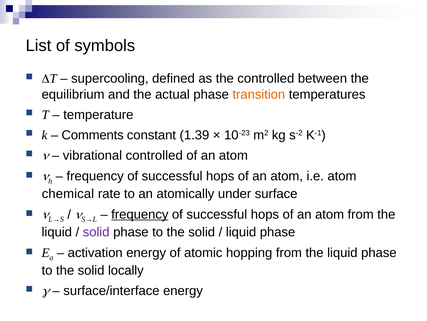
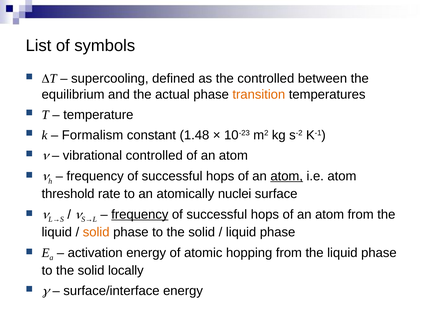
Comments: Comments -> Formalism
1.39: 1.39 -> 1.48
atom at (287, 176) underline: none -> present
chemical: chemical -> threshold
under: under -> nuclei
solid at (96, 232) colour: purple -> orange
